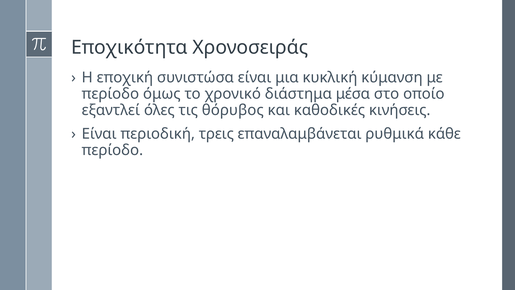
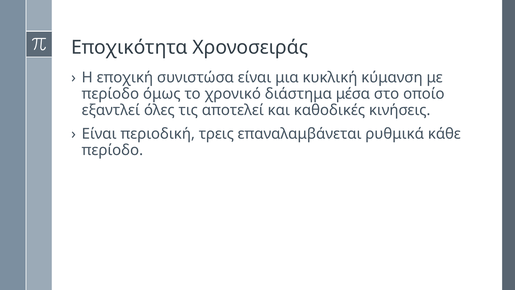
θόρυβος: θόρυβος -> αποτελεί
